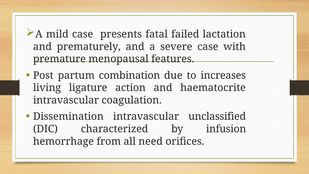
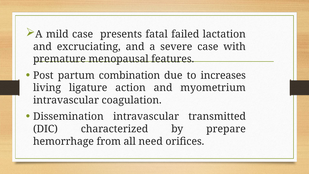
prematurely: prematurely -> excruciating
haematocrite: haematocrite -> myometrium
unclassified: unclassified -> transmitted
infusion: infusion -> prepare
